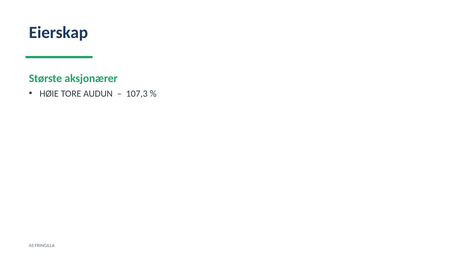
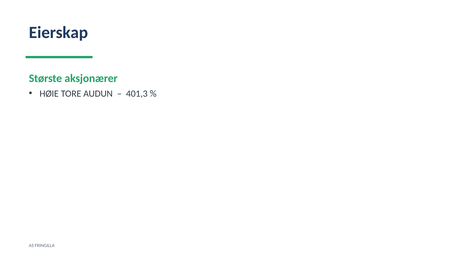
107,3: 107,3 -> 401,3
